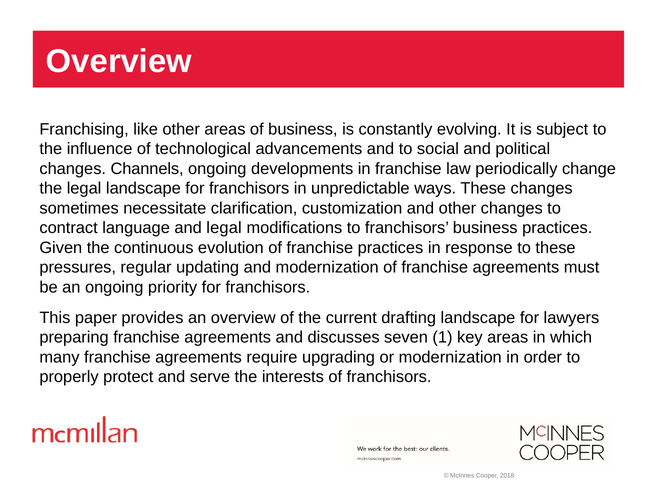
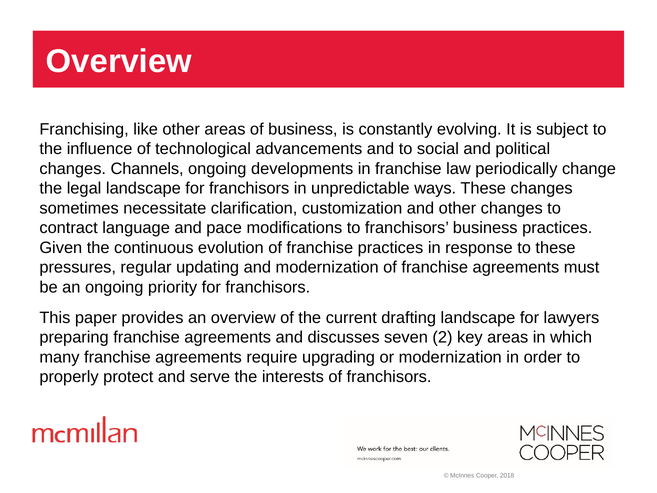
and legal: legal -> pace
1: 1 -> 2
